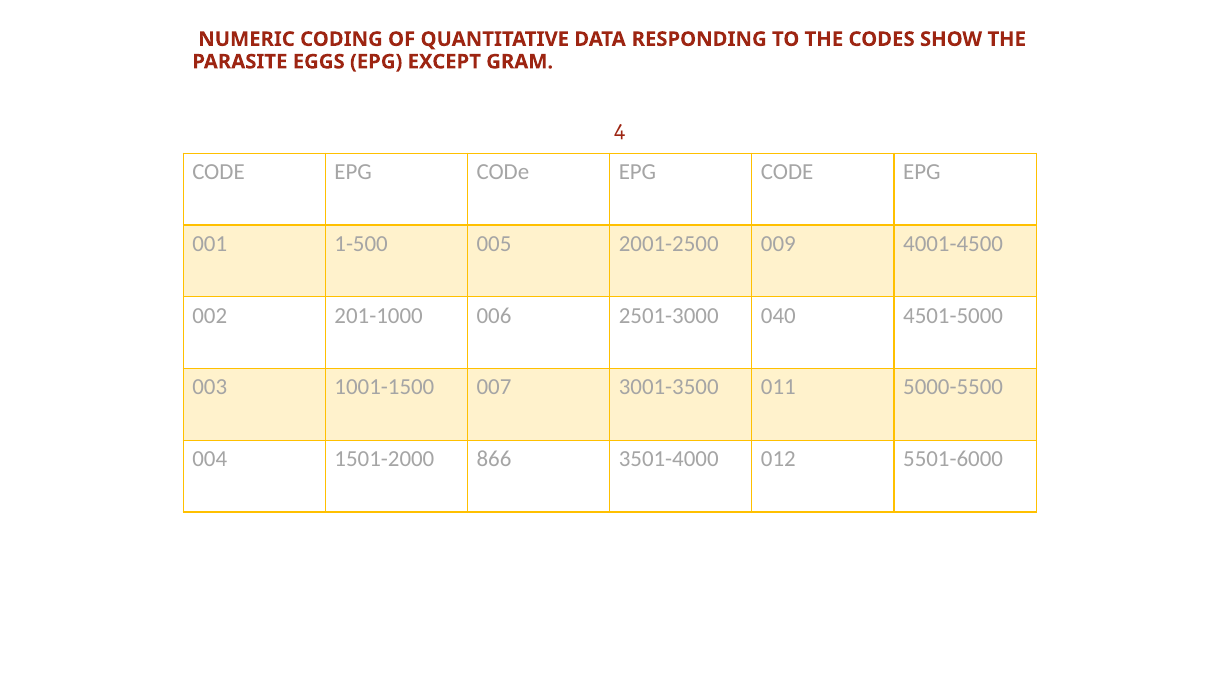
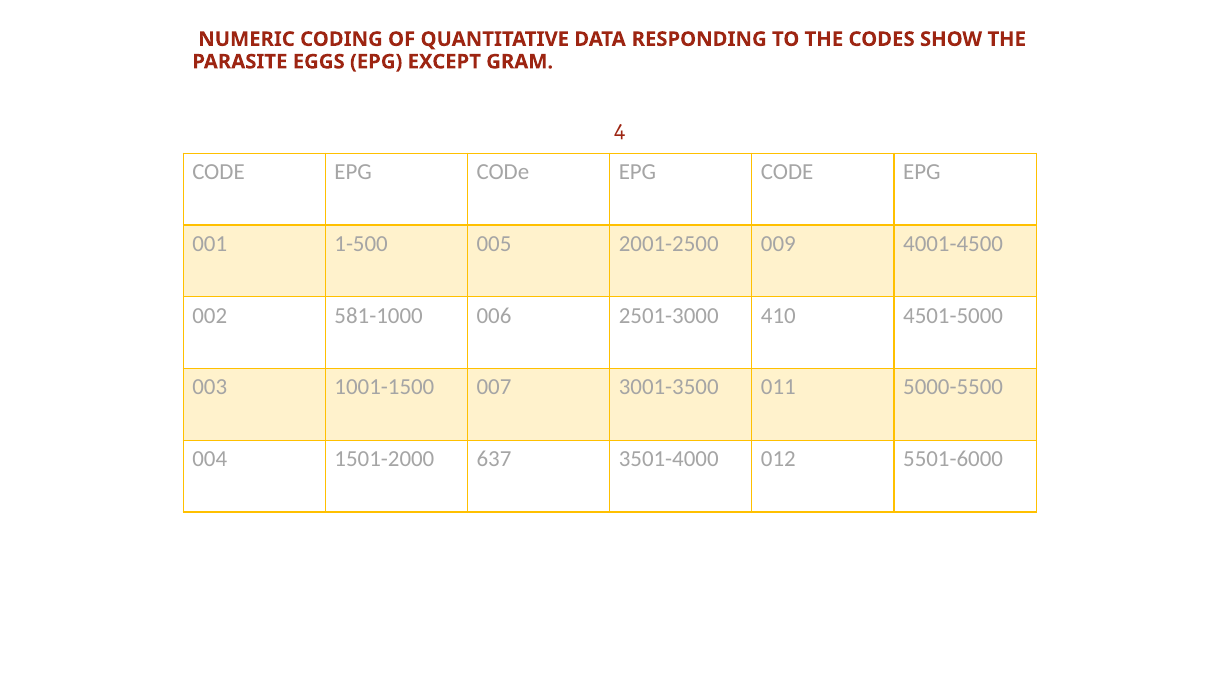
201-1000: 201-1000 -> 581-1000
040: 040 -> 410
866: 866 -> 637
